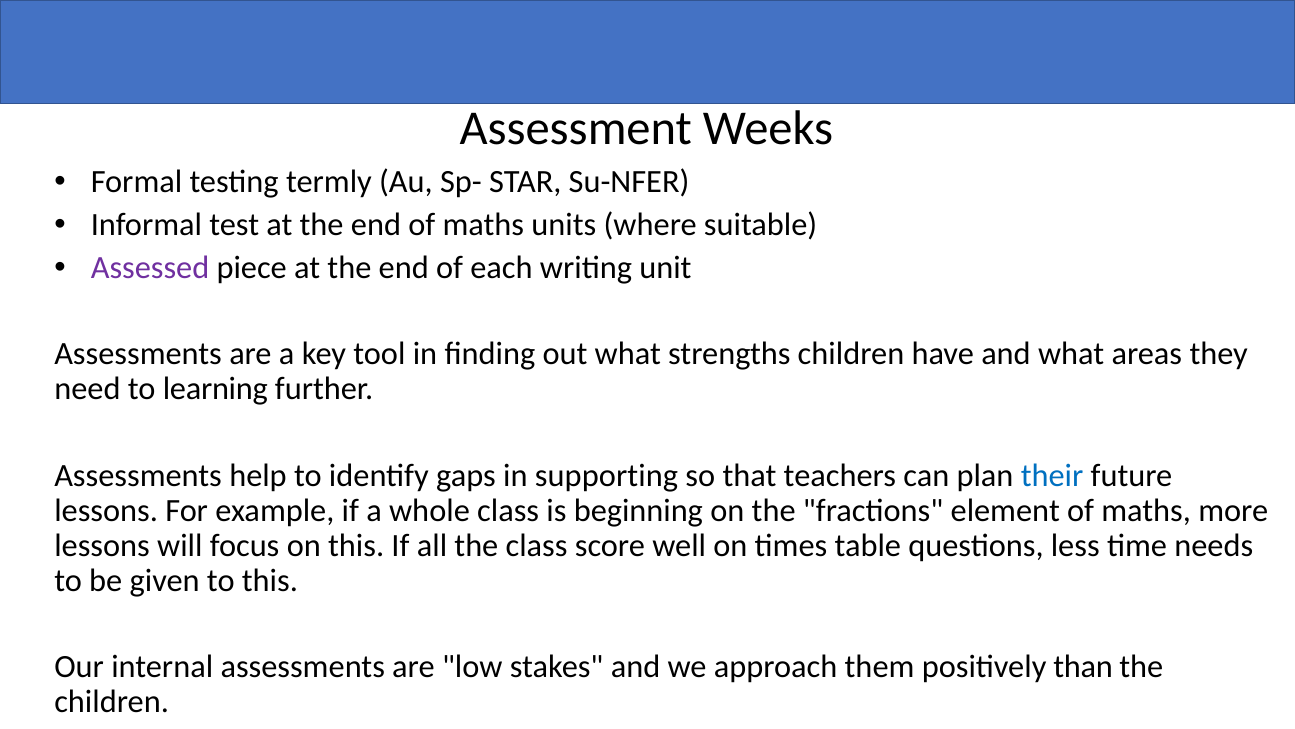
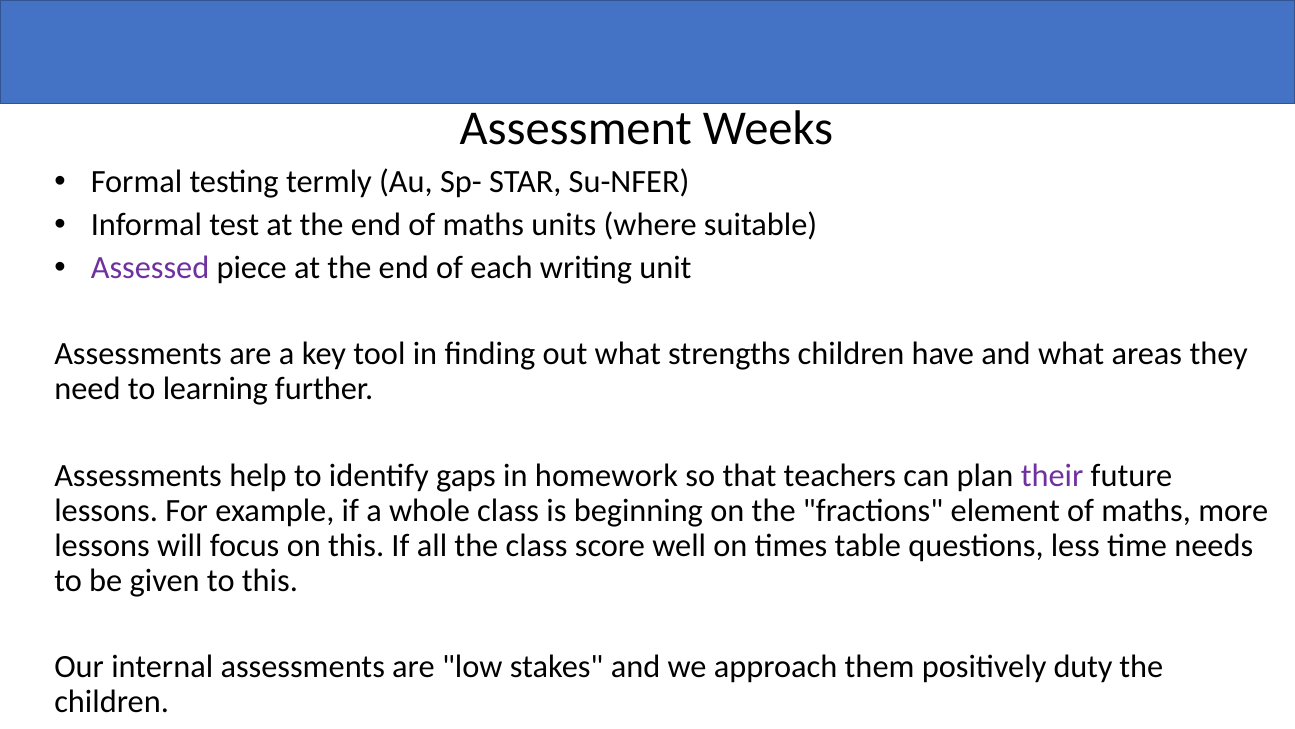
supporting: supporting -> homework
their colour: blue -> purple
than: than -> duty
